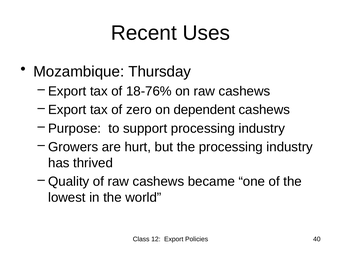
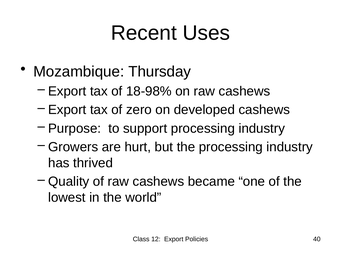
18-76%: 18-76% -> 18-98%
dependent: dependent -> developed
